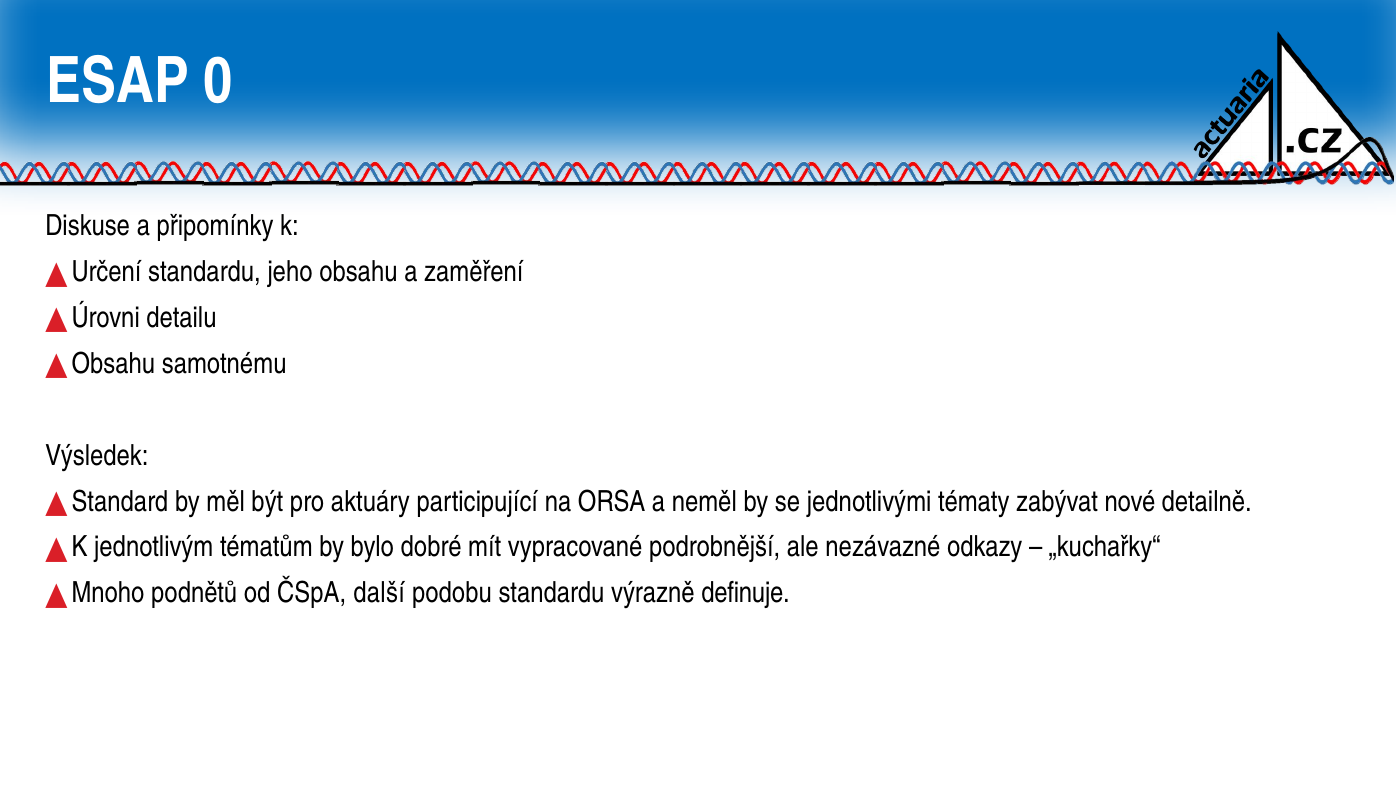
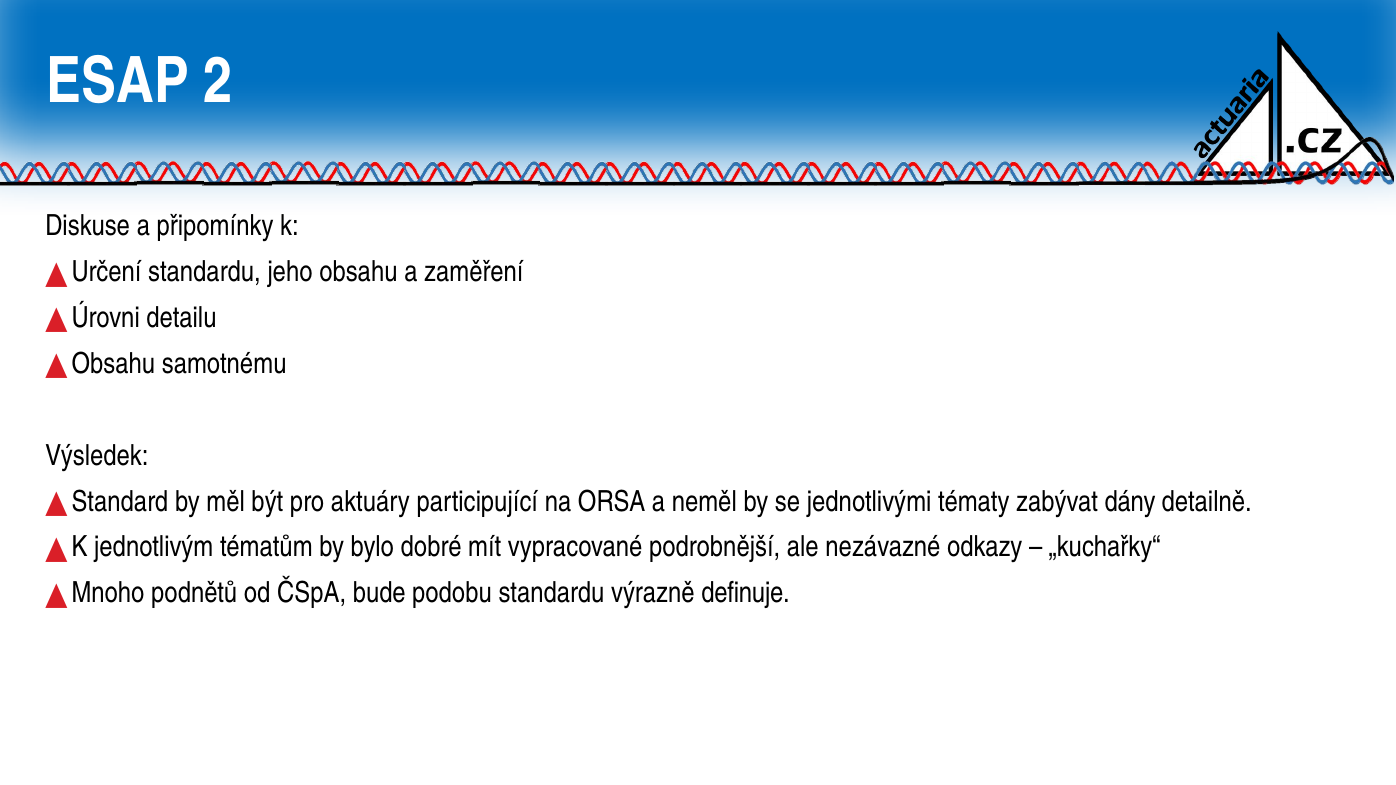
0: 0 -> 2
nové: nové -> dány
další: další -> bude
